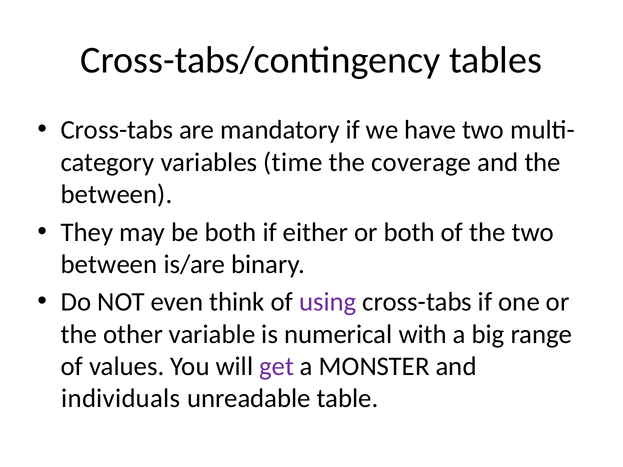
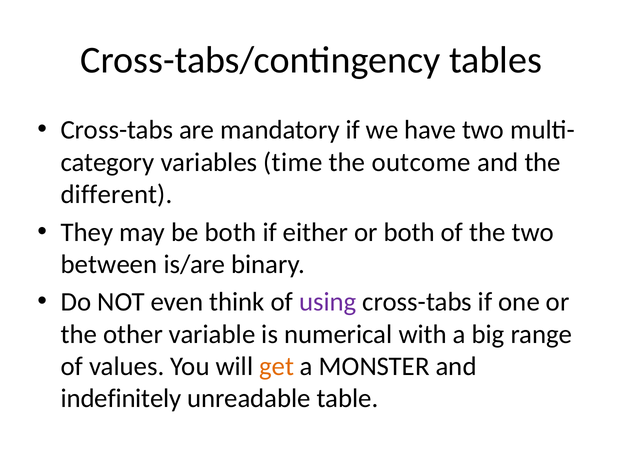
coverage: coverage -> outcome
between at (117, 195): between -> different
get colour: purple -> orange
individuals: individuals -> indefinitely
